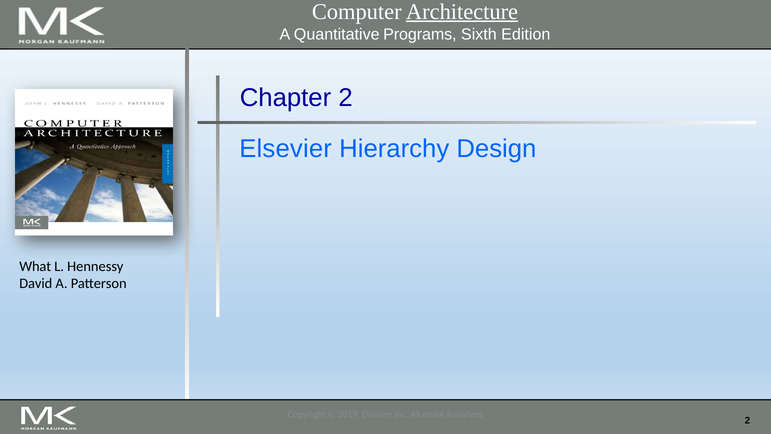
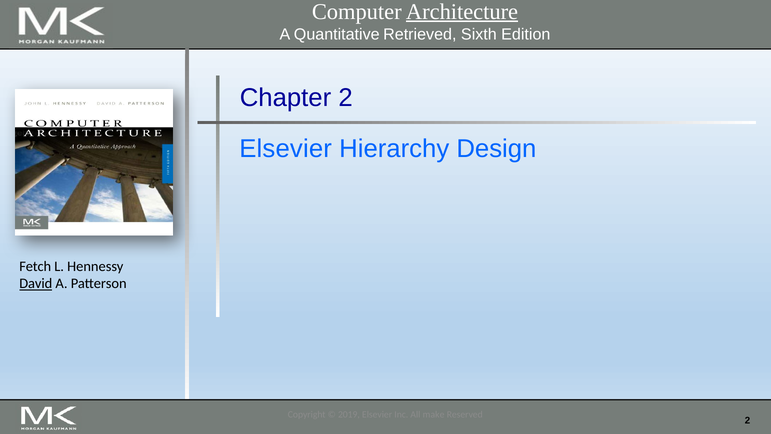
Programs: Programs -> Retrieved
What: What -> Fetch
David underline: none -> present
